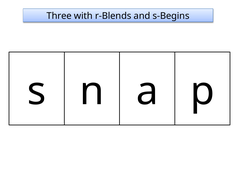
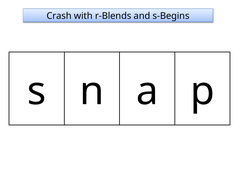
Three: Three -> Crash
